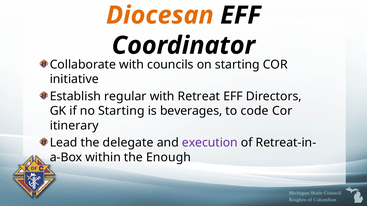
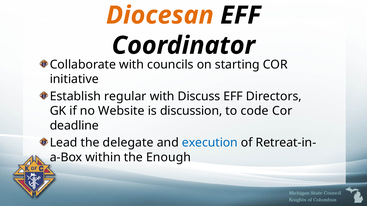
Retreat: Retreat -> Discuss
no Starting: Starting -> Website
beverages: beverages -> discussion
itinerary: itinerary -> deadline
execution colour: purple -> blue
